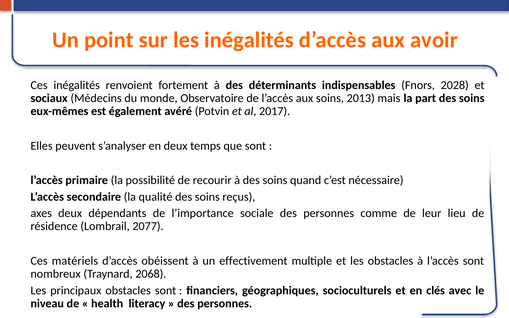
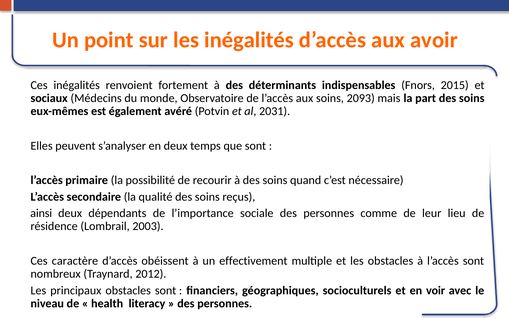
2028: 2028 -> 2015
2013: 2013 -> 2093
2017: 2017 -> 2031
axes: axes -> ainsi
2077: 2077 -> 2003
matériels: matériels -> caractère
2068: 2068 -> 2012
clés: clés -> voir
